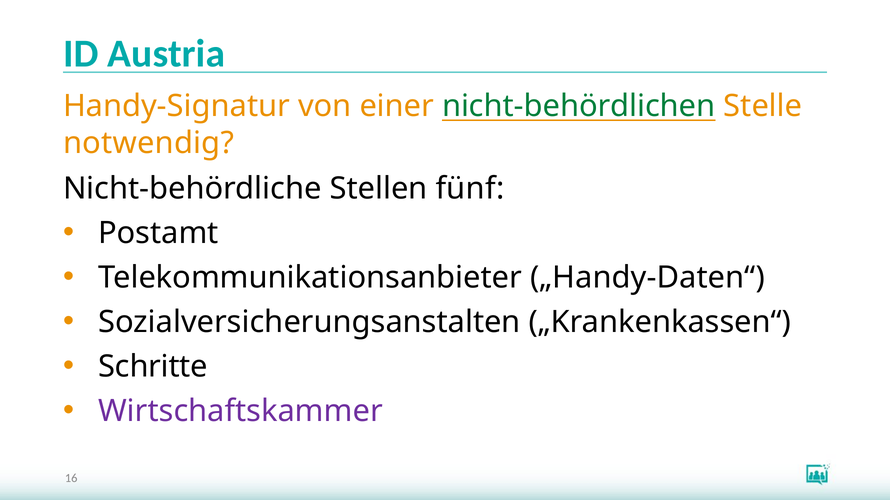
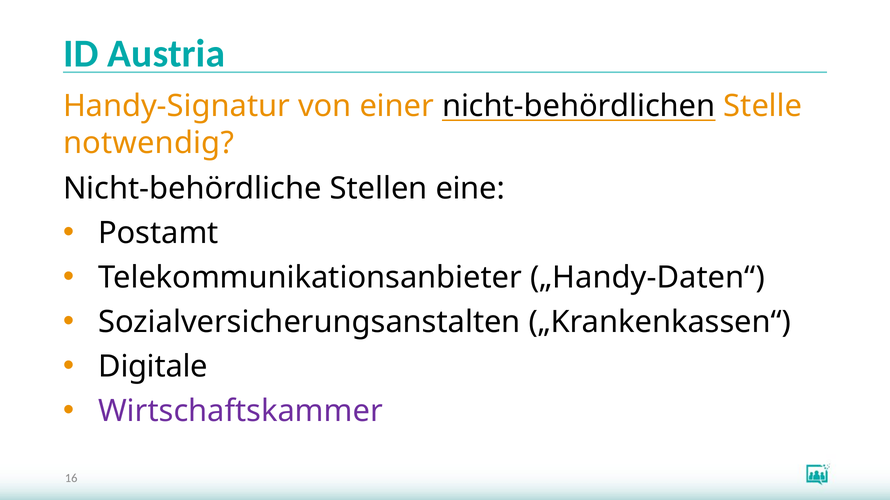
nicht-behördlichen colour: green -> black
fünf: fünf -> eine
Schritte: Schritte -> Digitale
